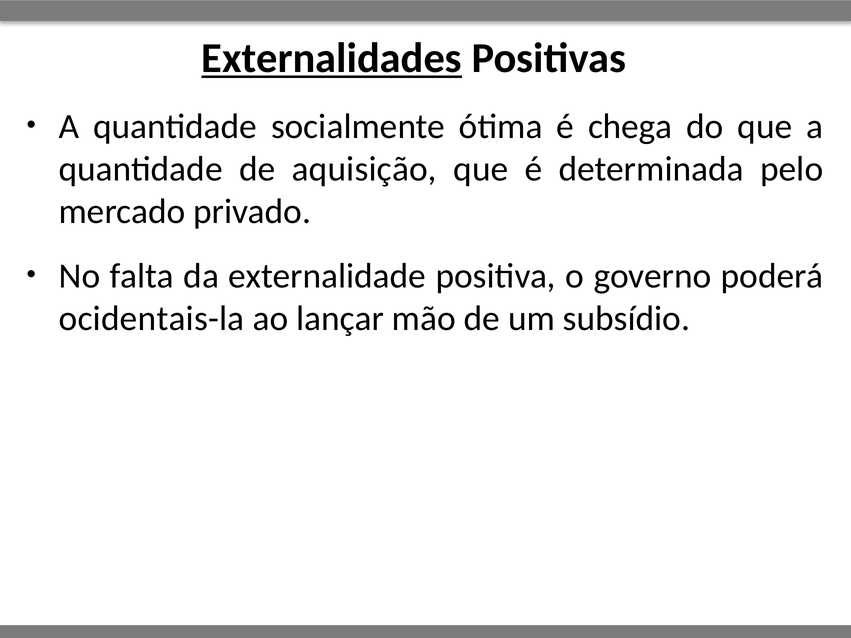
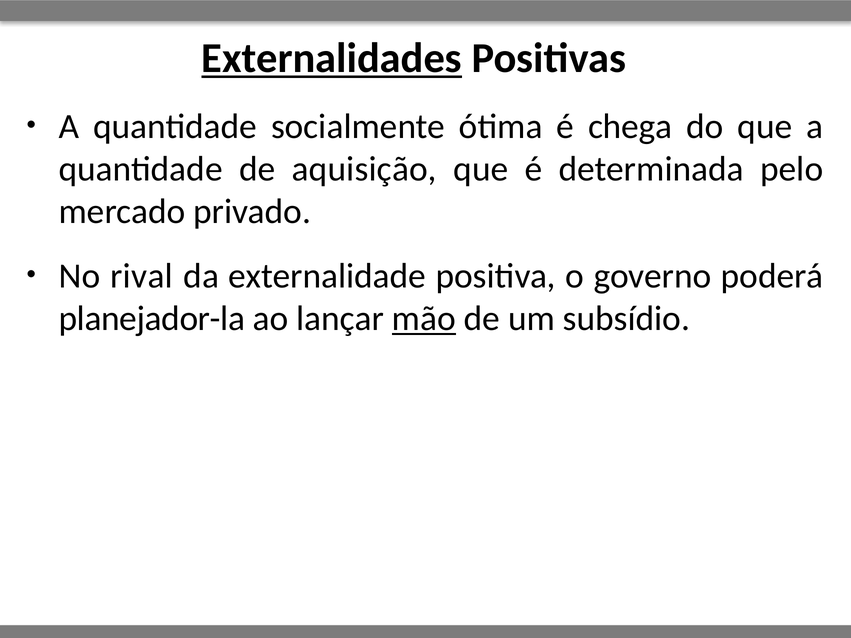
falta: falta -> rival
ocidentais-la: ocidentais-la -> planejador-la
mão underline: none -> present
